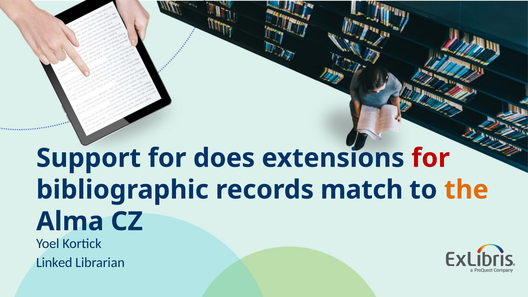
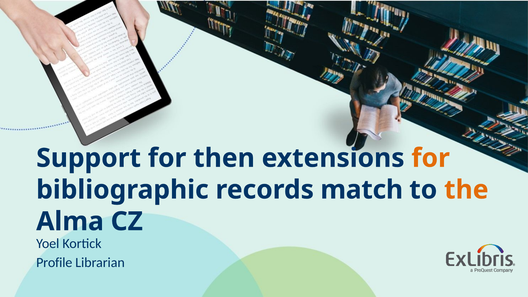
does: does -> then
for at (431, 158) colour: red -> orange
Linked: Linked -> Profile
